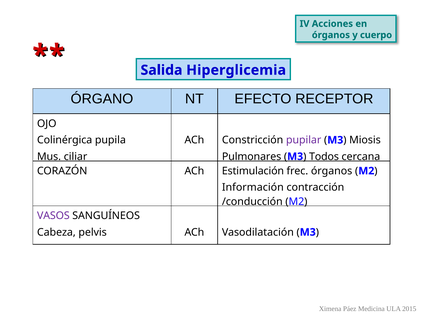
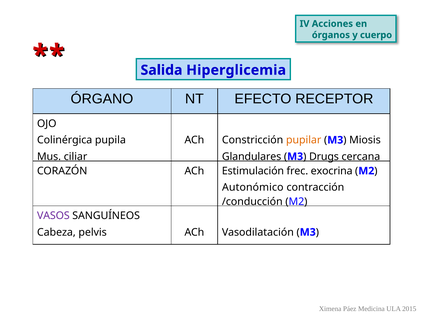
pupilar colour: purple -> orange
Pulmonares: Pulmonares -> Glandulares
Todos: Todos -> Drugs
frec órganos: órganos -> exocrina
Información: Información -> Autonómico
